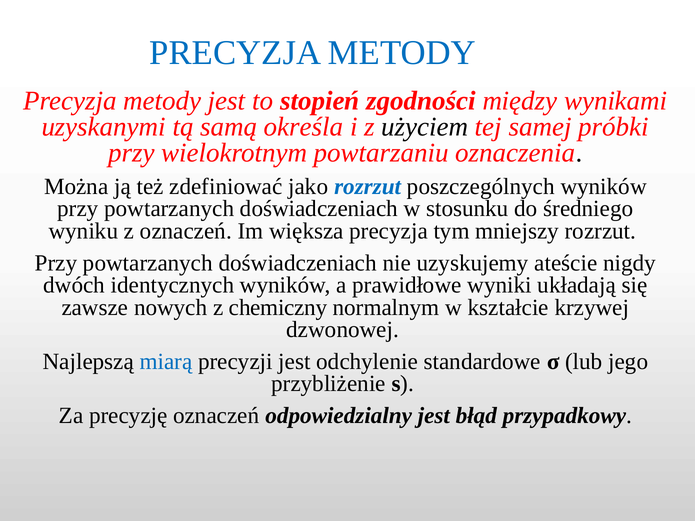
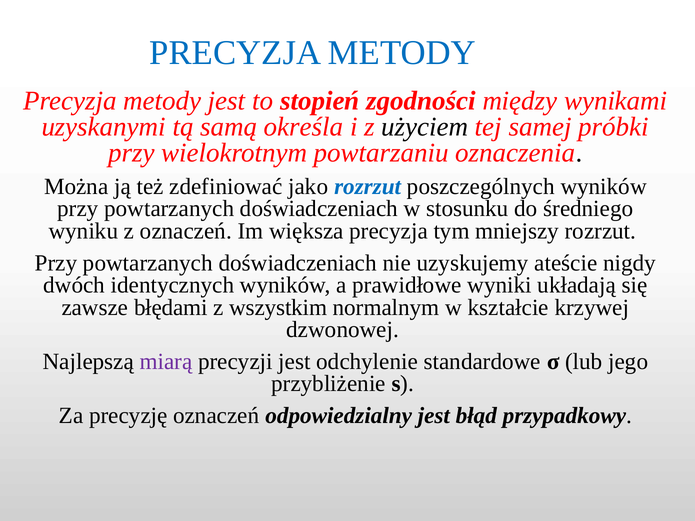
nowych: nowych -> błędami
chemiczny: chemiczny -> wszystkim
miarą colour: blue -> purple
